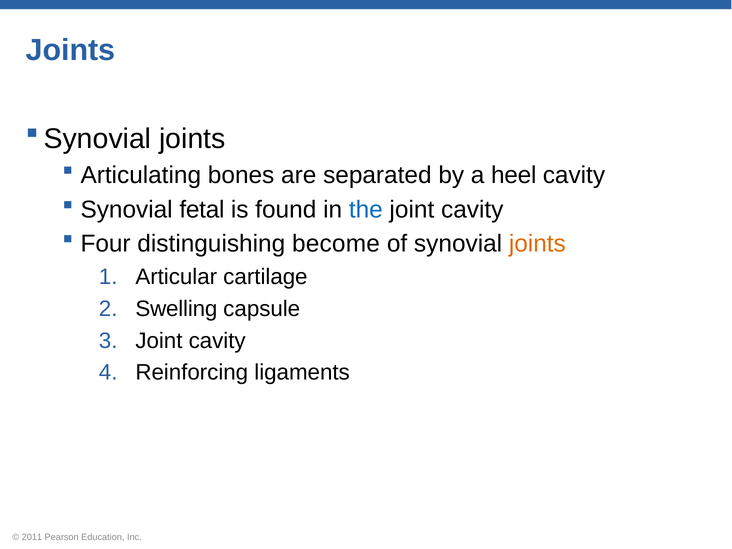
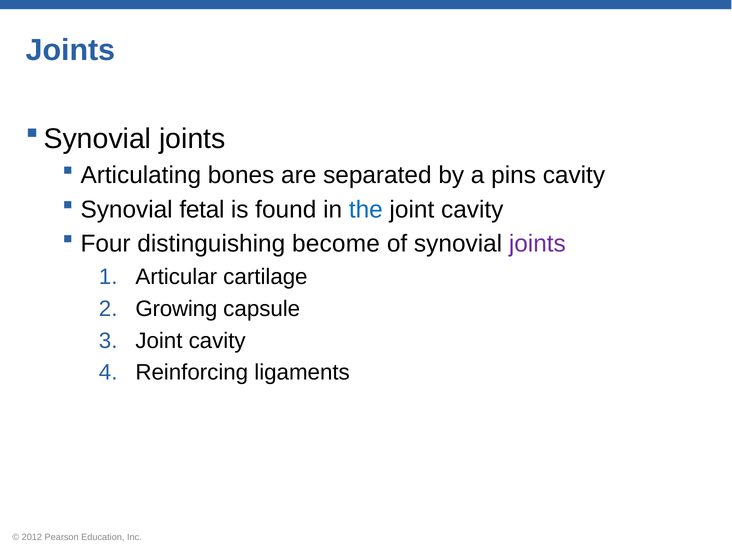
heel: heel -> pins
joints at (537, 244) colour: orange -> purple
Swelling: Swelling -> Growing
2011: 2011 -> 2012
